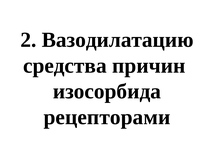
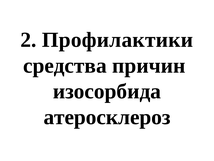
Вазодилатацию: Вазодилатацию -> Профилактики
рецепторами: рецепторами -> атеросклероз
